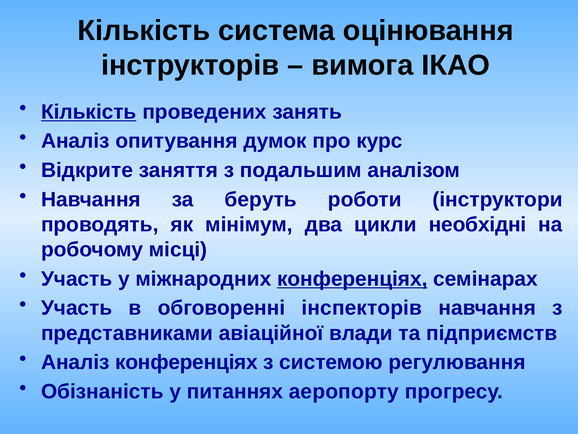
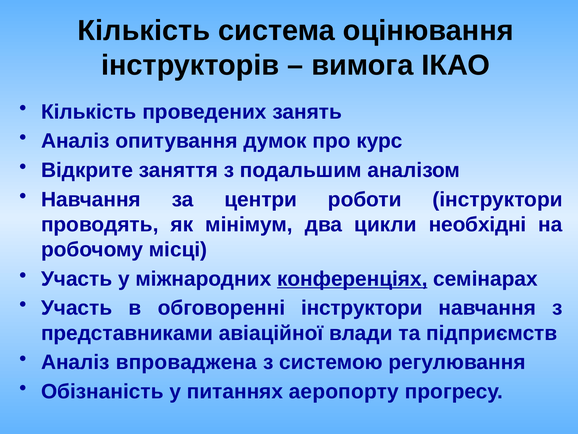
Кількість at (89, 112) underline: present -> none
беруть: беруть -> центри
обговоренні інспекторів: інспекторів -> інструктори
Аналіз конференціях: конференціях -> впроваджена
